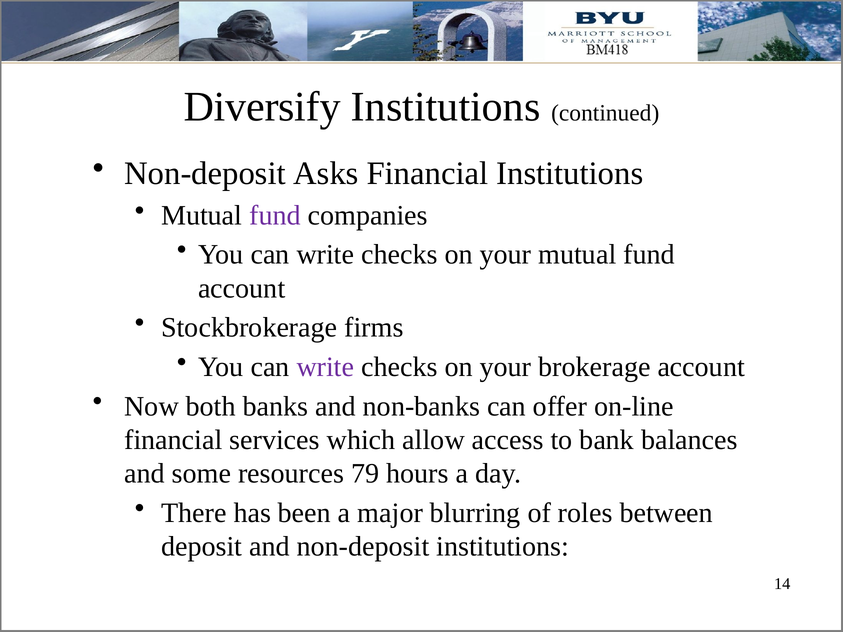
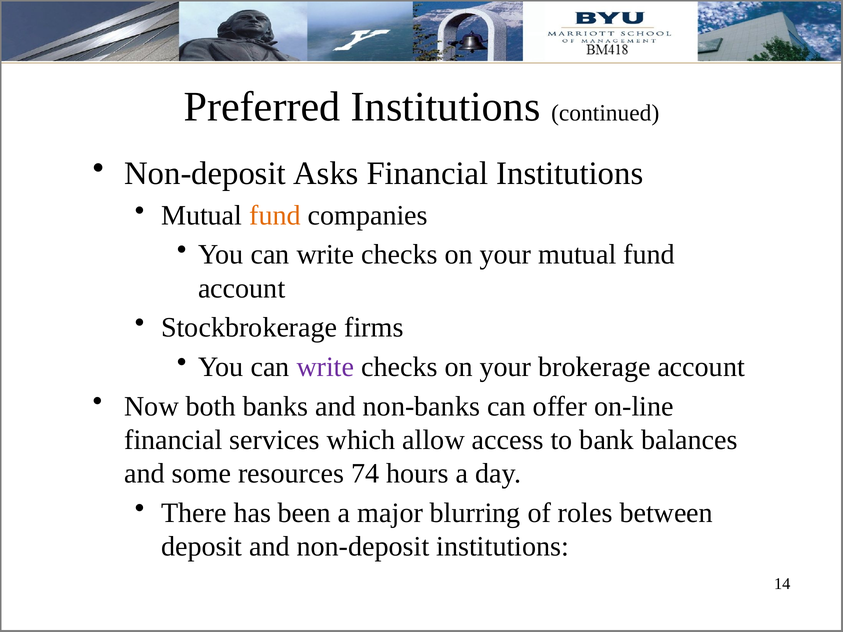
Diversify: Diversify -> Preferred
fund at (275, 215) colour: purple -> orange
79: 79 -> 74
